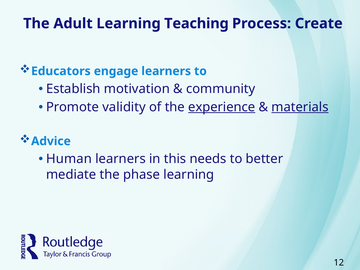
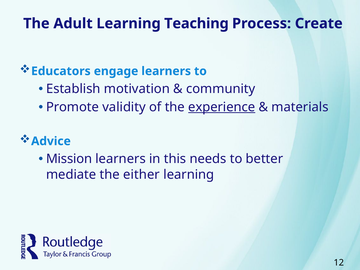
materials underline: present -> none
Human: Human -> Mission
phase: phase -> either
